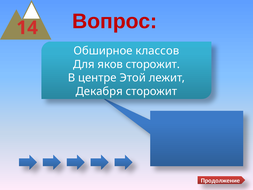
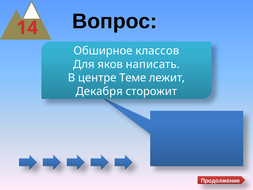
Вопрос colour: red -> black
яков сторожит: сторожит -> написать
Этой: Этой -> Теме
